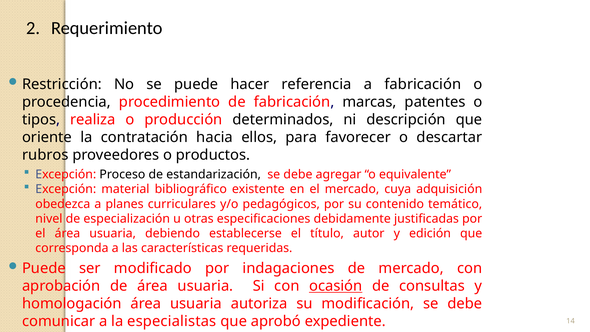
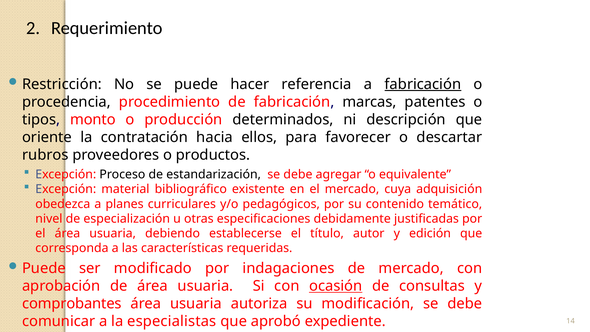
fabricación at (423, 84) underline: none -> present
realiza: realiza -> monto
homologación: homologación -> comprobantes
